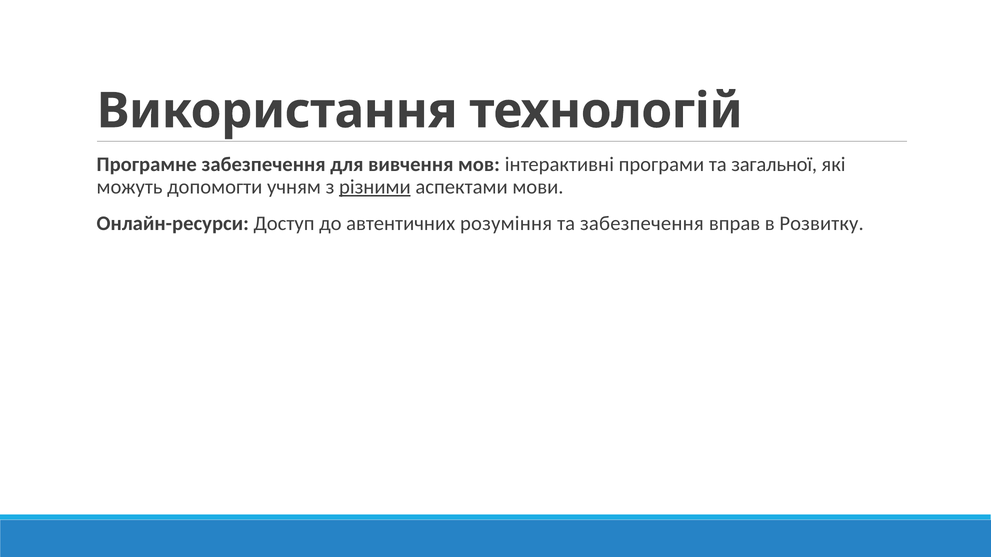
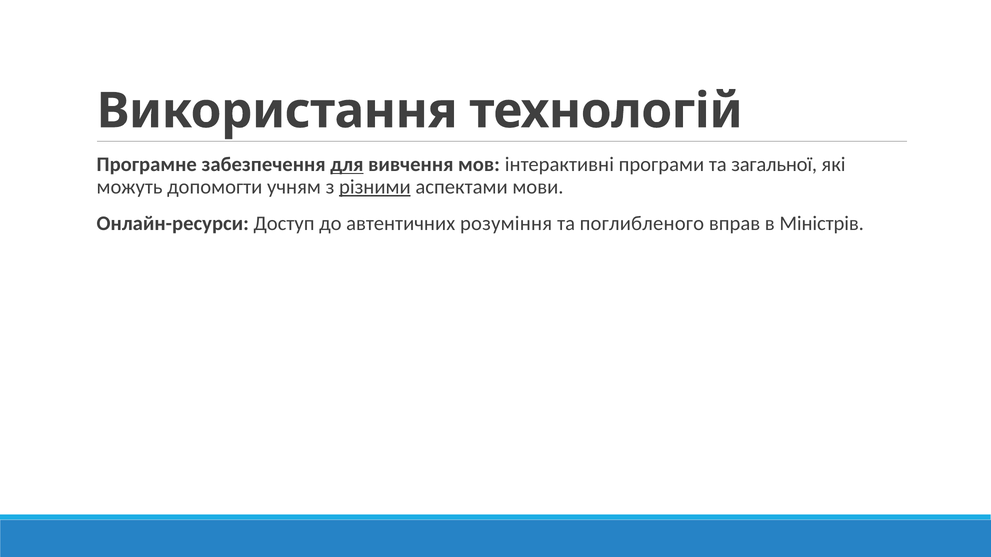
для underline: none -> present
та забезпечення: забезпечення -> поглибленого
Розвитку: Розвитку -> Міністрів
